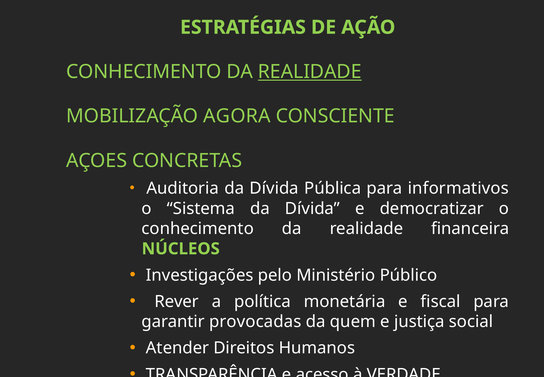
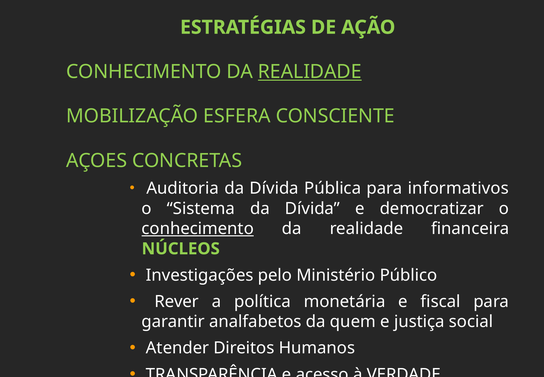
AGORA: AGORA -> ESFERA
conhecimento at (198, 228) underline: none -> present
provocadas: provocadas -> analfabetos
